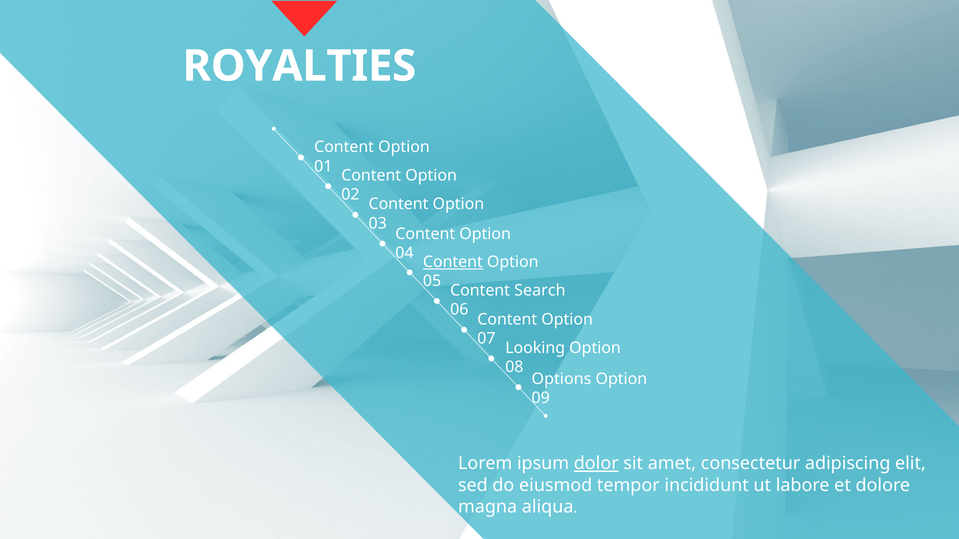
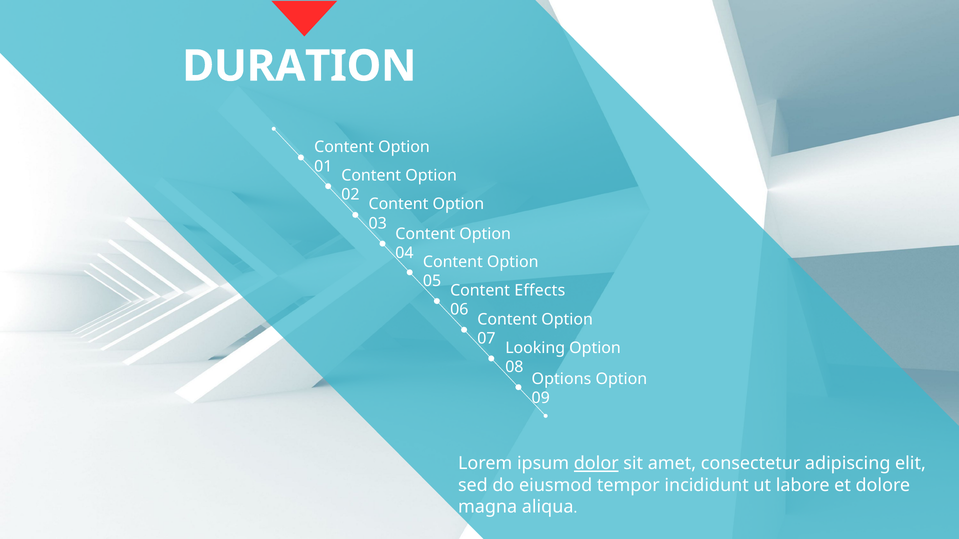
ROYALTIES: ROYALTIES -> DURATION
Content at (453, 262) underline: present -> none
Search: Search -> Effects
